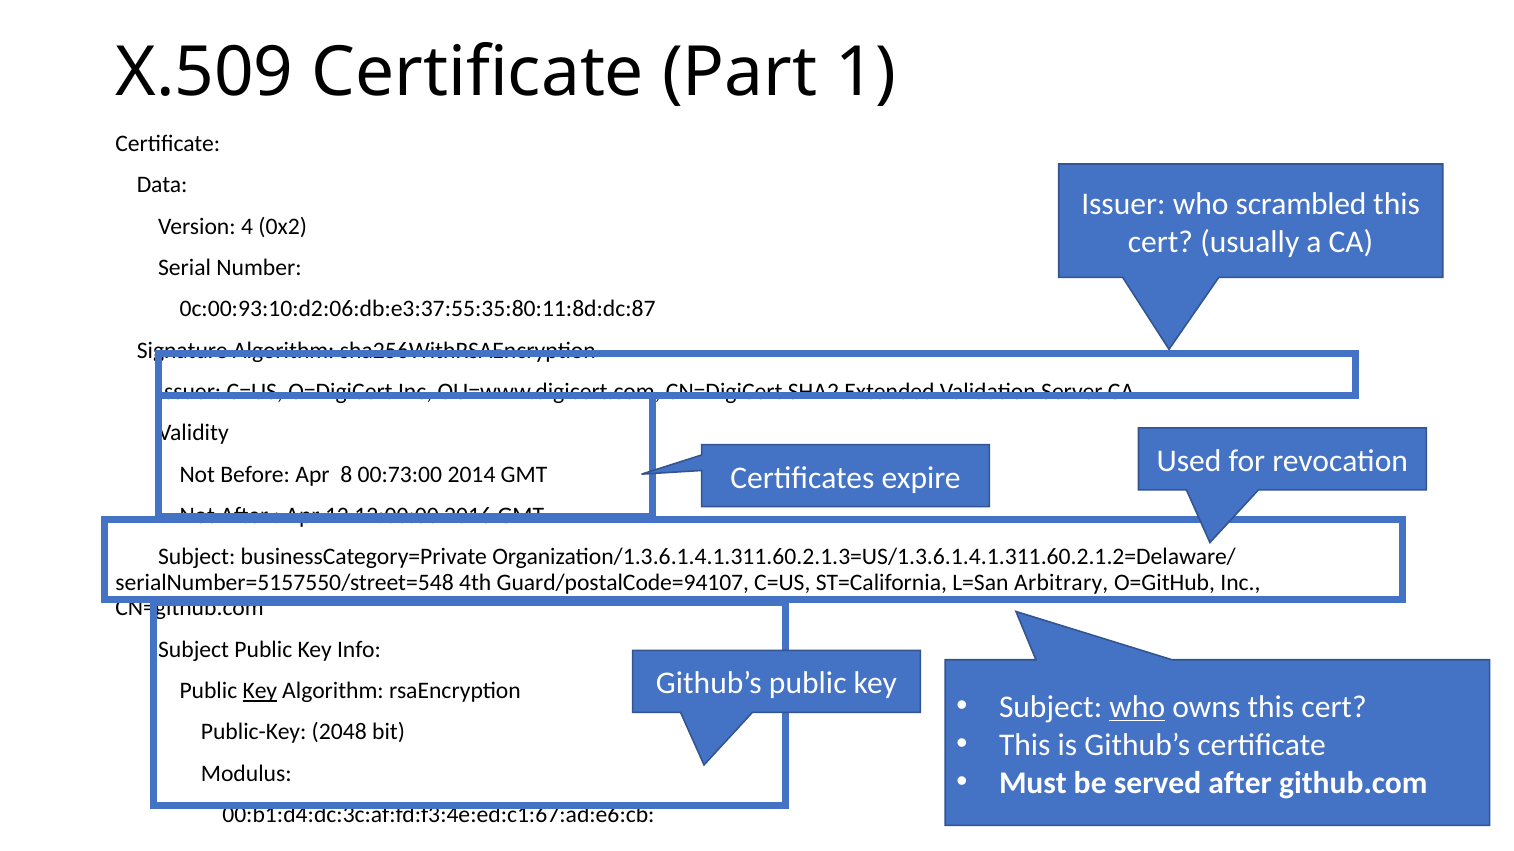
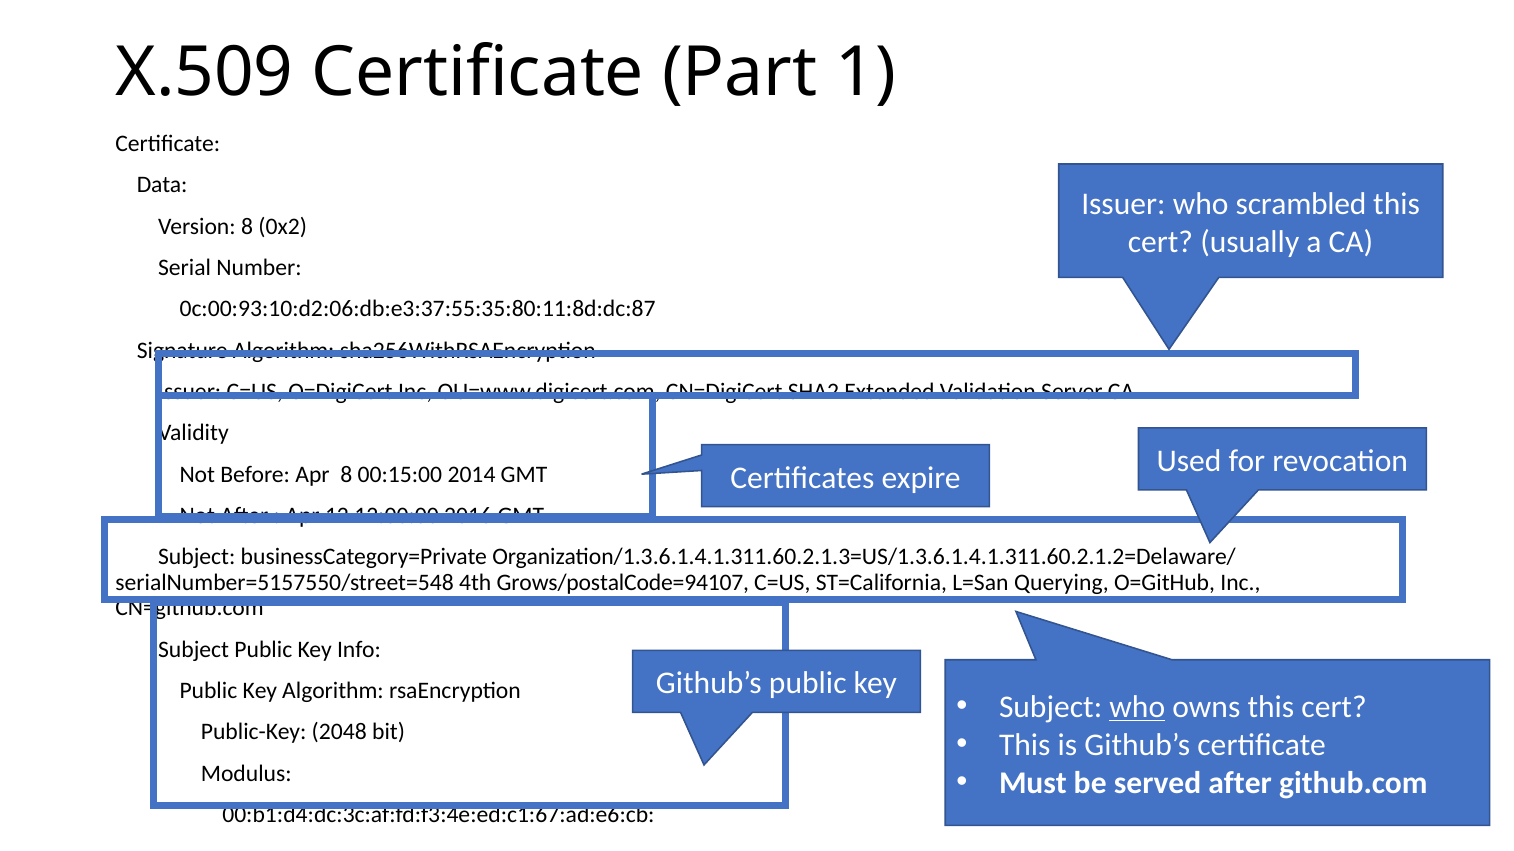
Version 4: 4 -> 8
00:73:00: 00:73:00 -> 00:15:00
Guard/postalCode=94107: Guard/postalCode=94107 -> Grows/postalCode=94107
Arbitrary: Arbitrary -> Querying
Key at (260, 691) underline: present -> none
